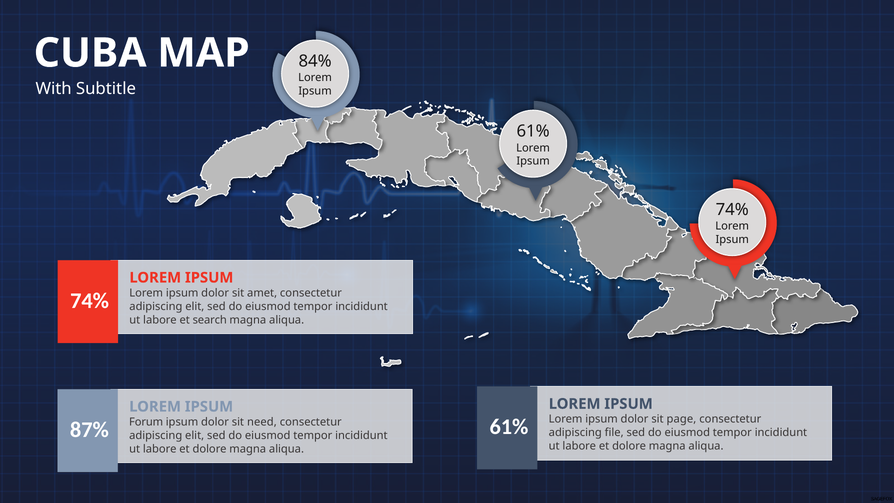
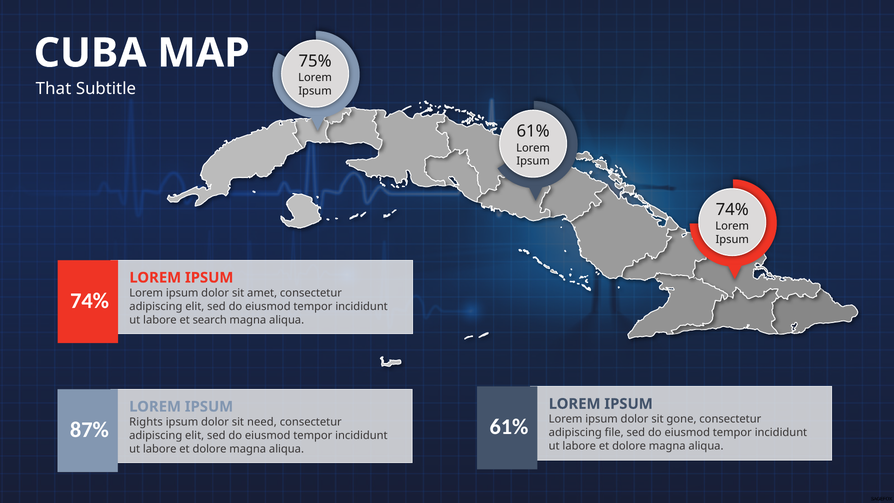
84%: 84% -> 75%
With: With -> That
page: page -> gone
Forum: Forum -> Rights
